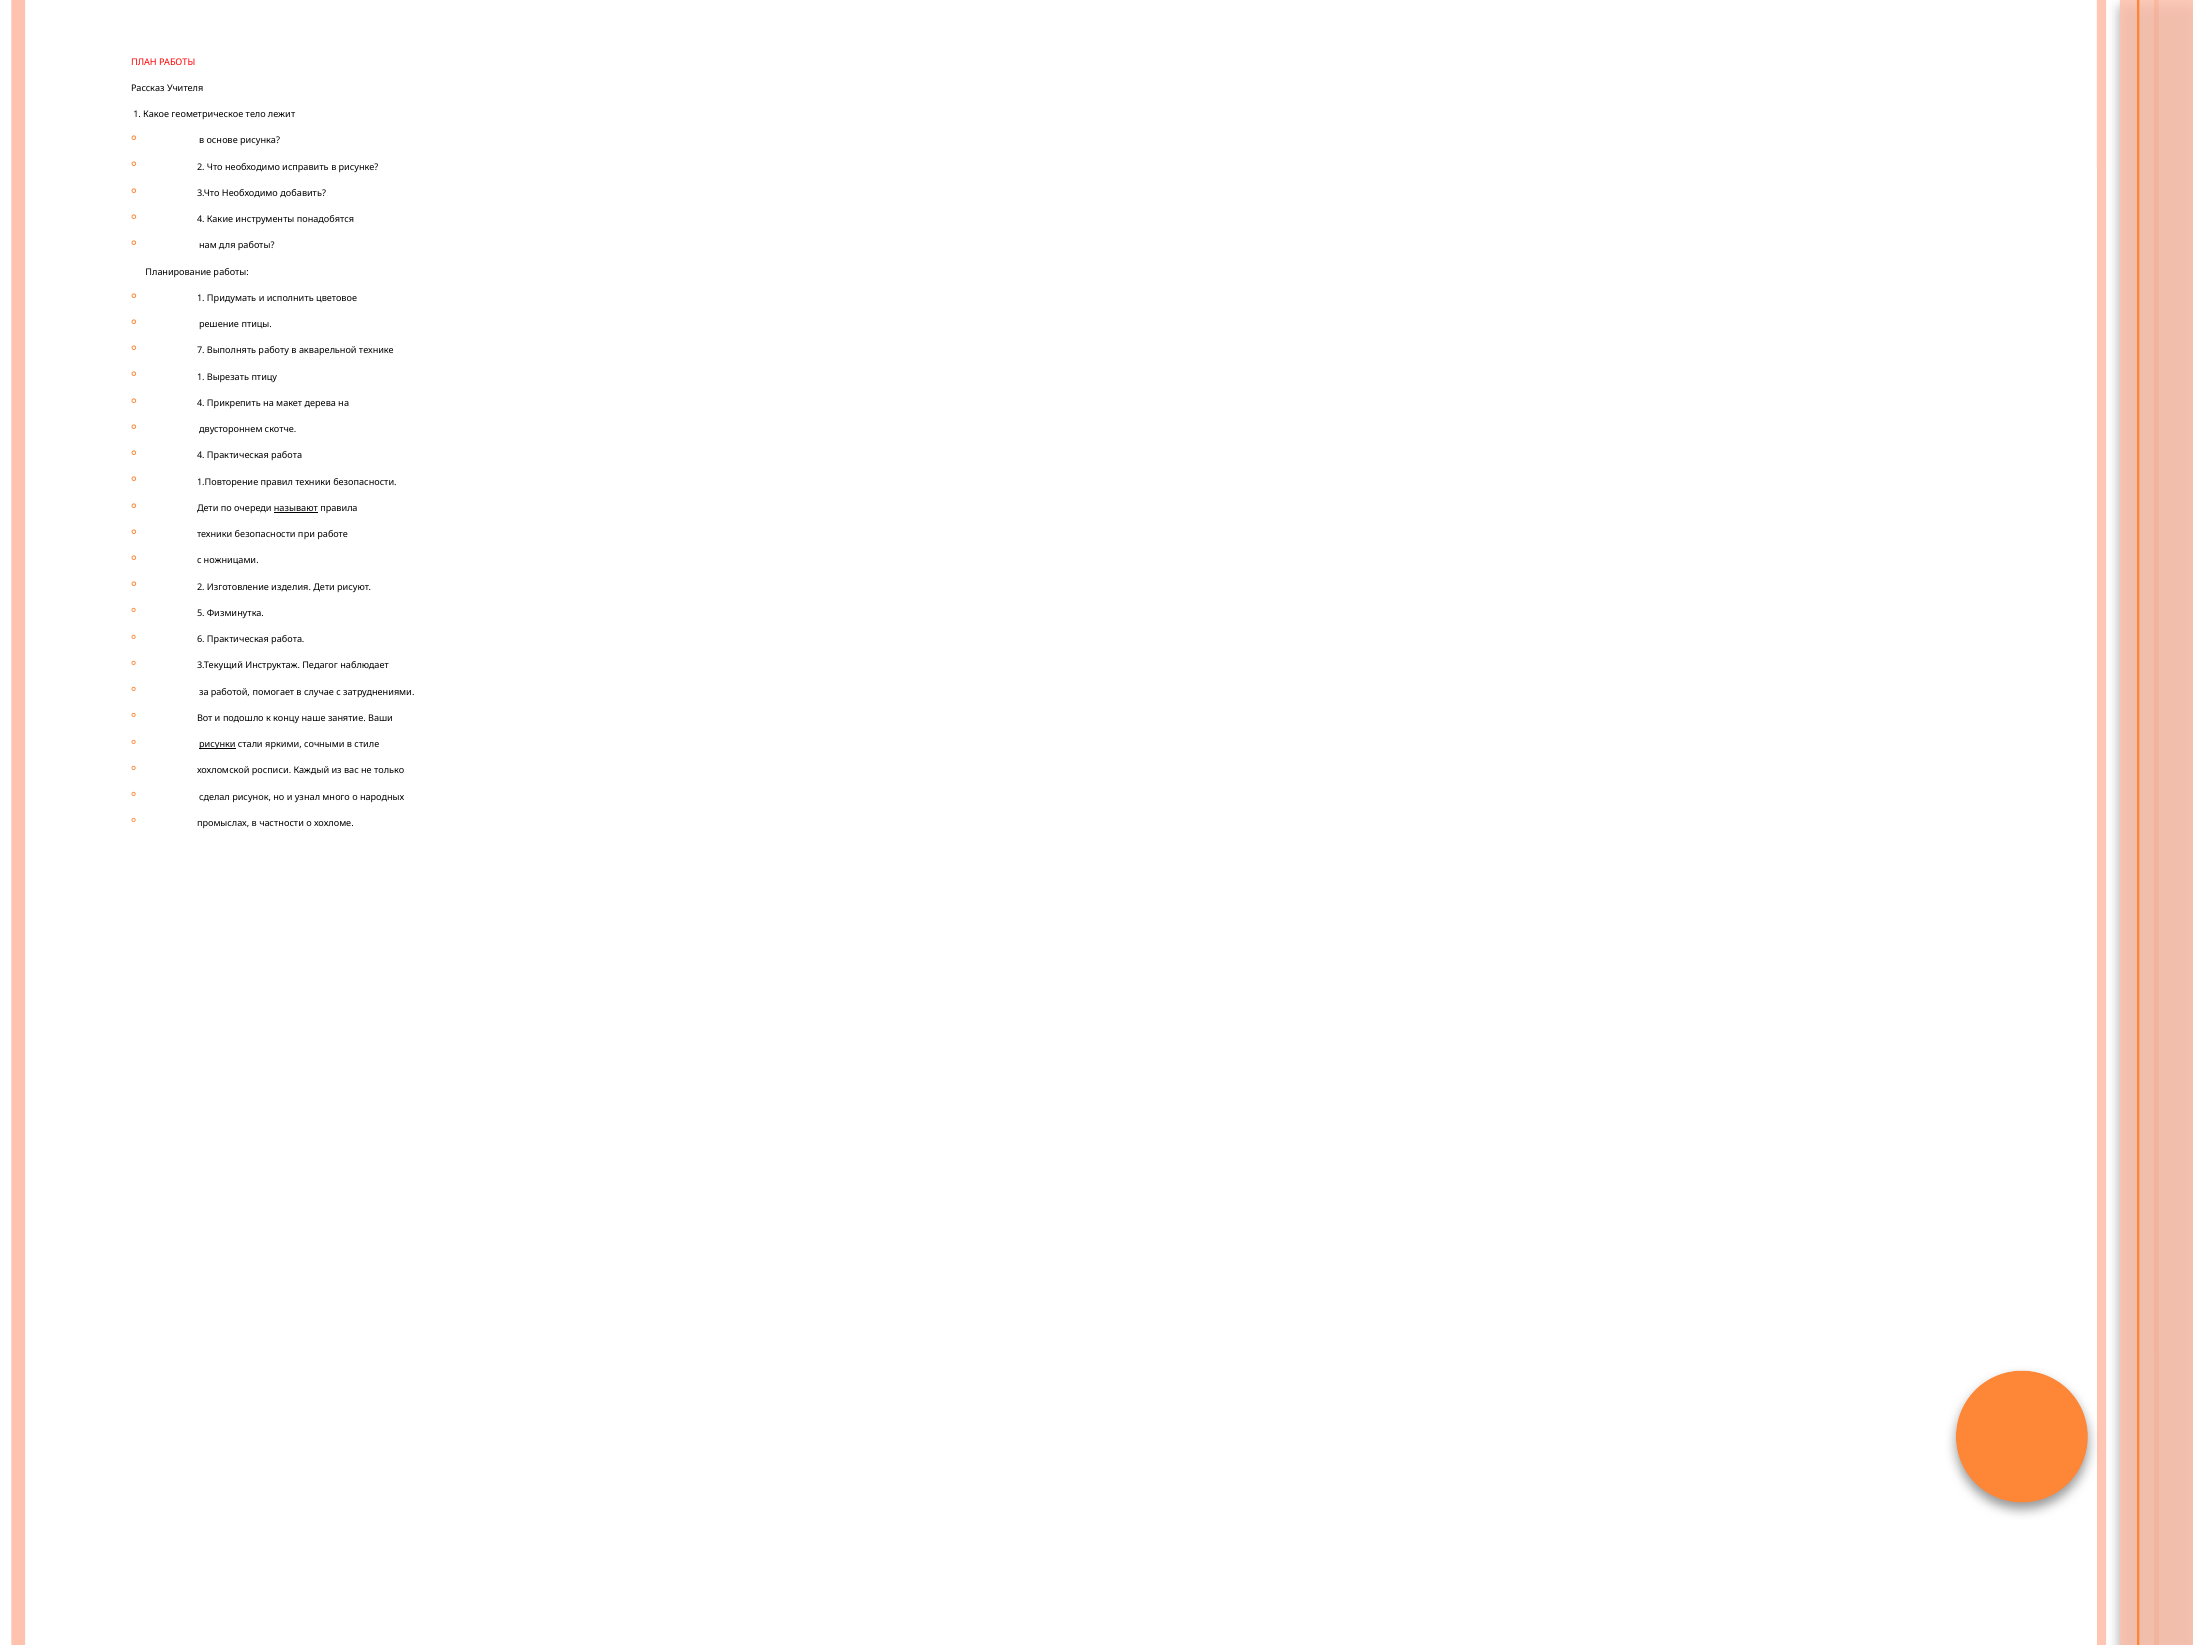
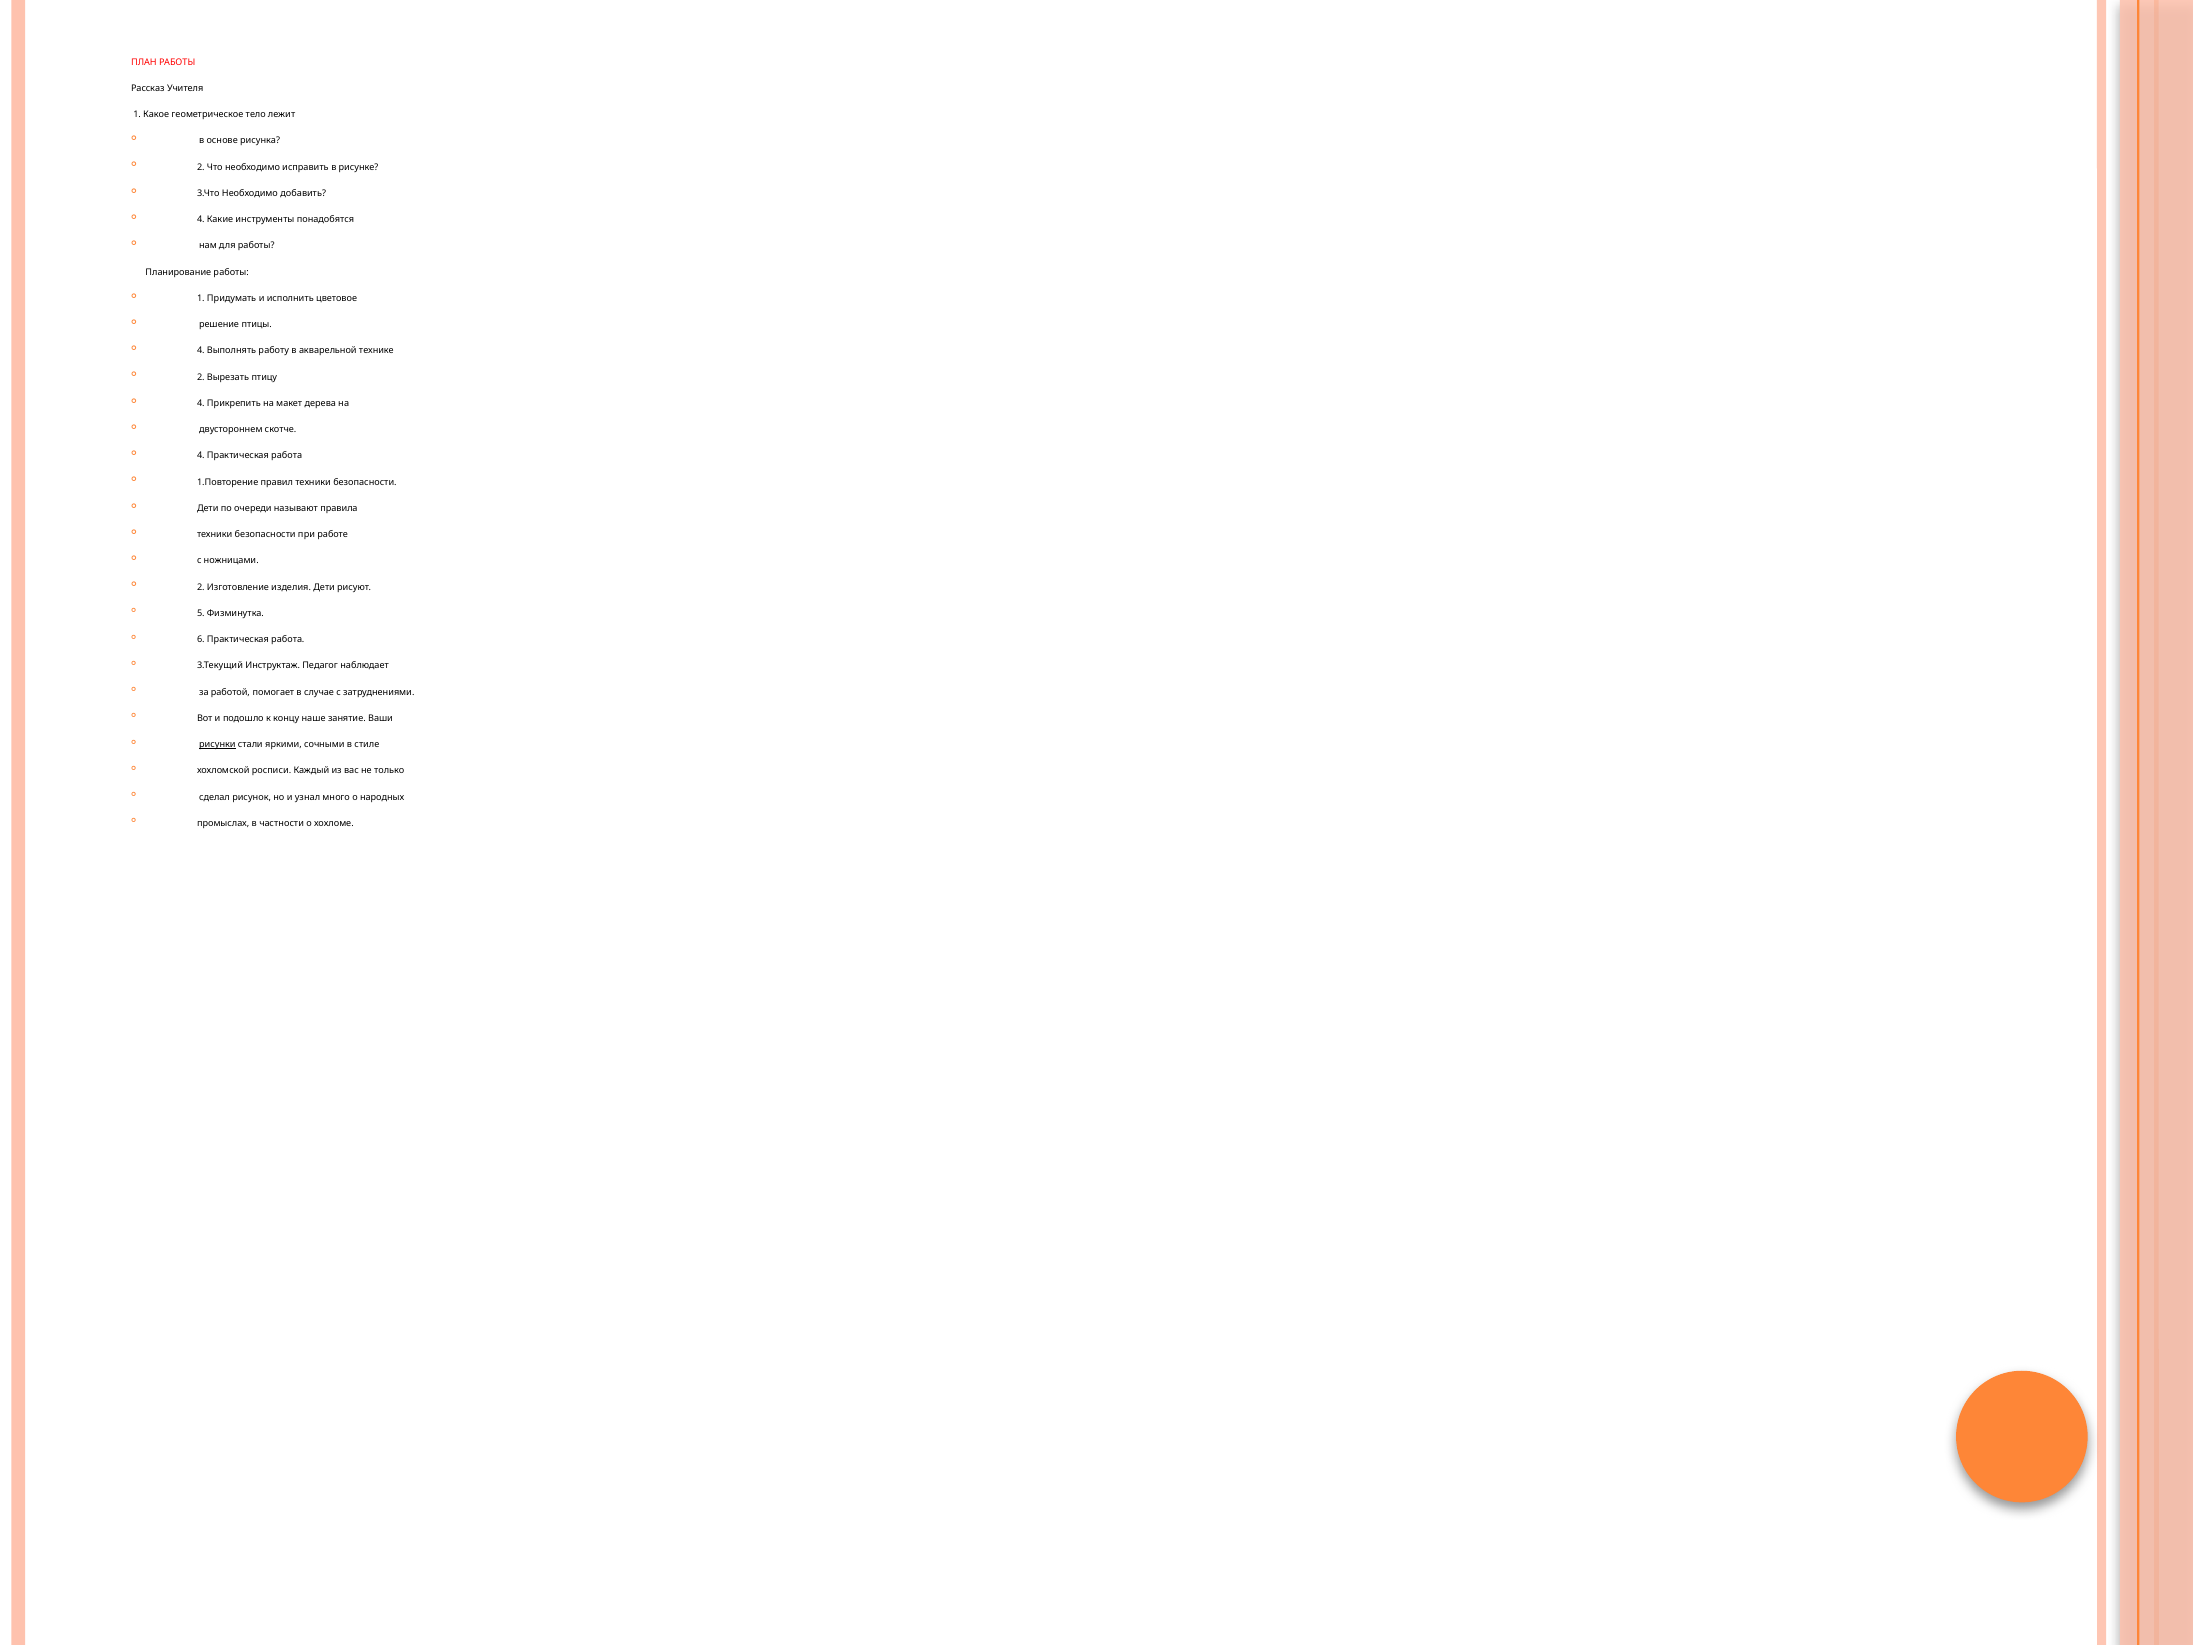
7 at (201, 351): 7 -> 4
1 at (201, 377): 1 -> 2
называют underline: present -> none
